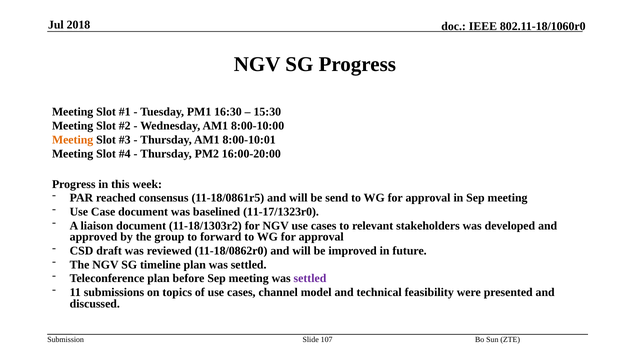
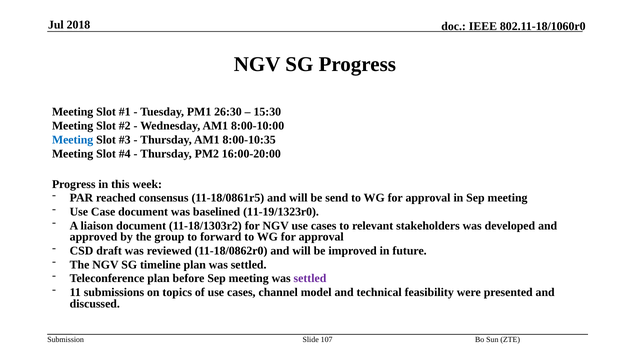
16:30: 16:30 -> 26:30
Meeting at (73, 140) colour: orange -> blue
8:00-10:01: 8:00-10:01 -> 8:00-10:35
11-17/1323r0: 11-17/1323r0 -> 11-19/1323r0
